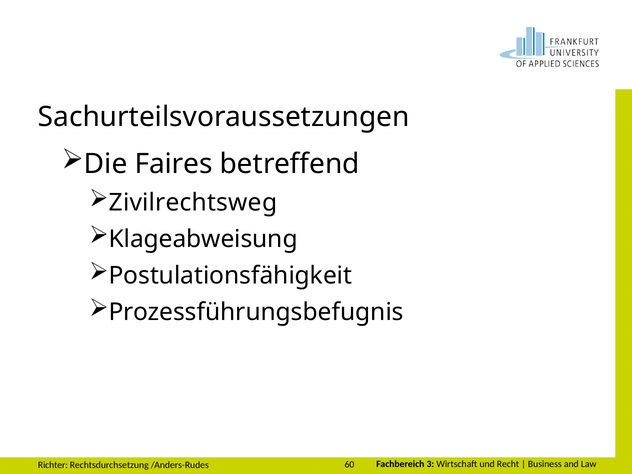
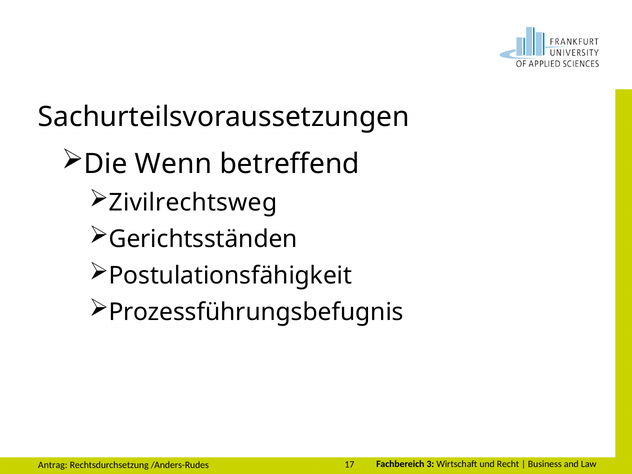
Faires: Faires -> Wenn
Klageabweisung: Klageabweisung -> Gerichtsständen
Richter: Richter -> Antrag
60: 60 -> 17
